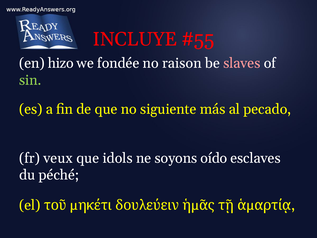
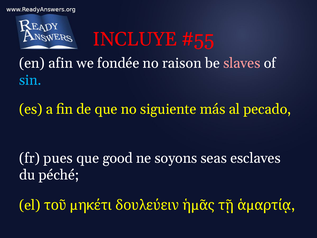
hizo: hizo -> afin
sin colour: light green -> light blue
veux: veux -> pues
idols: idols -> good
oído: oído -> seas
